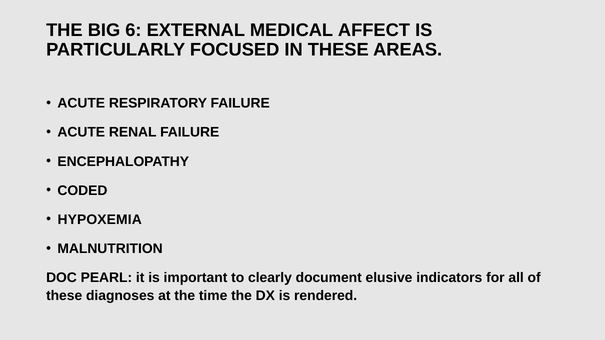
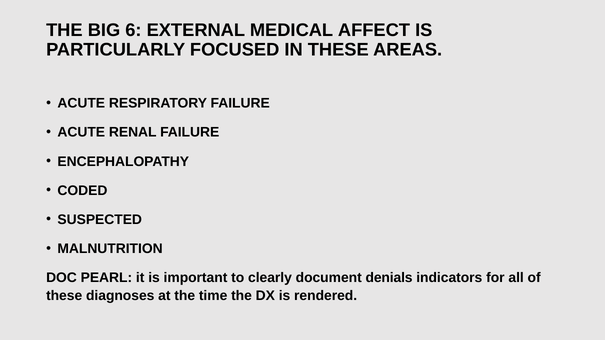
HYPOXEMIA: HYPOXEMIA -> SUSPECTED
elusive: elusive -> denials
